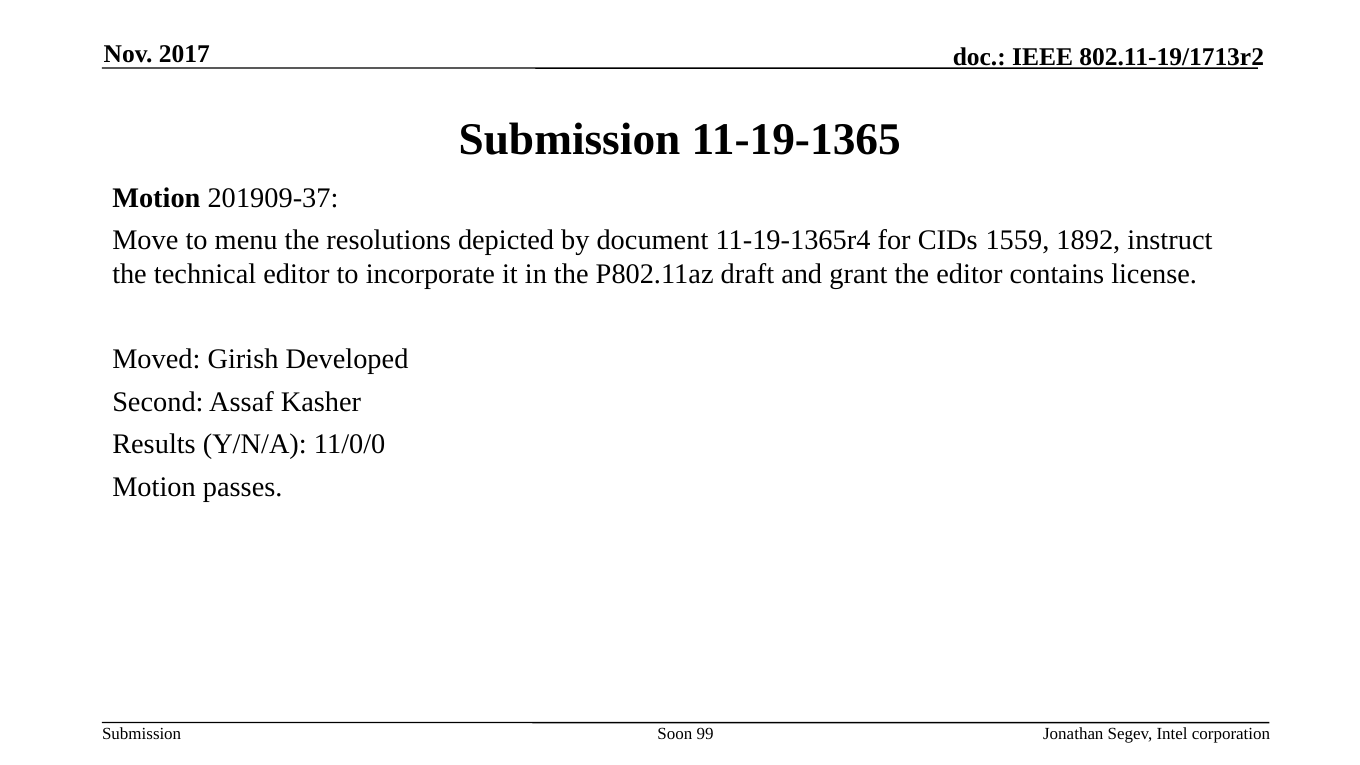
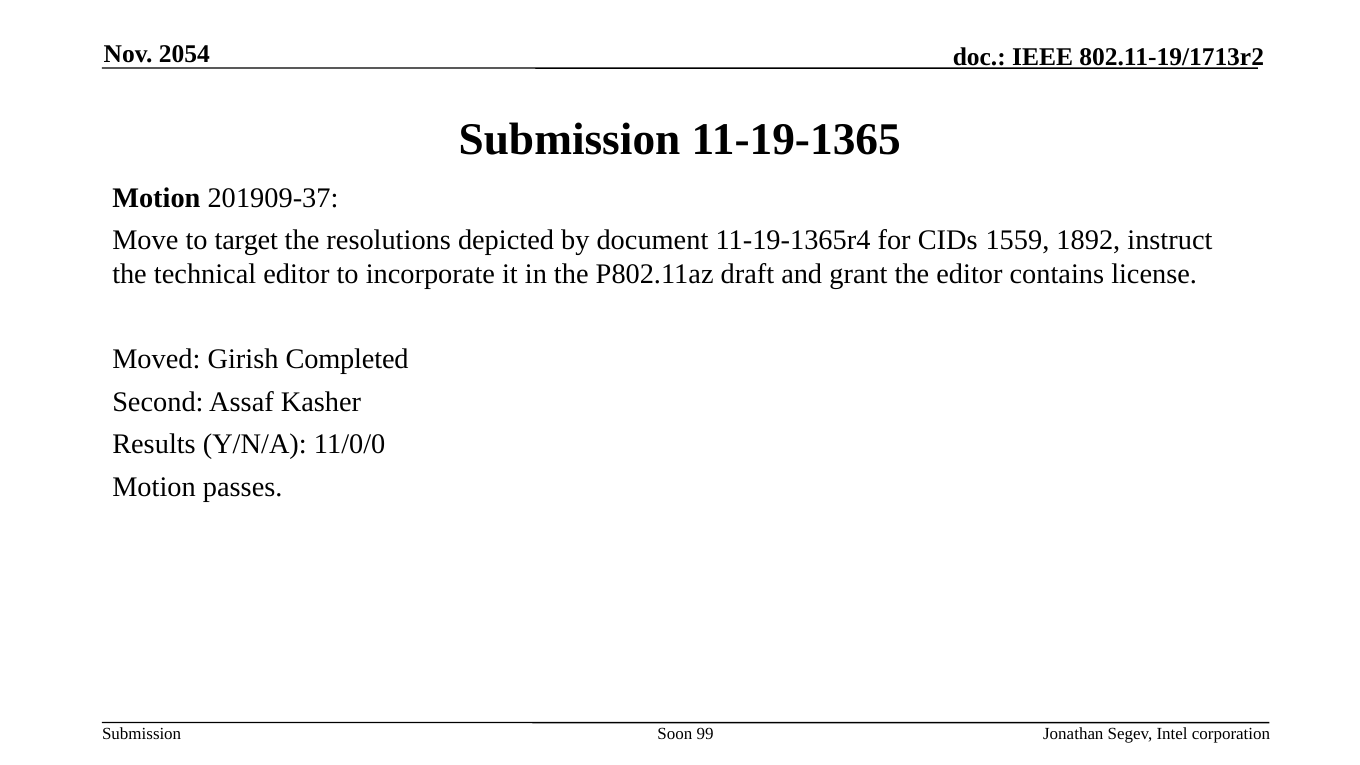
2017: 2017 -> 2054
menu: menu -> target
Developed: Developed -> Completed
